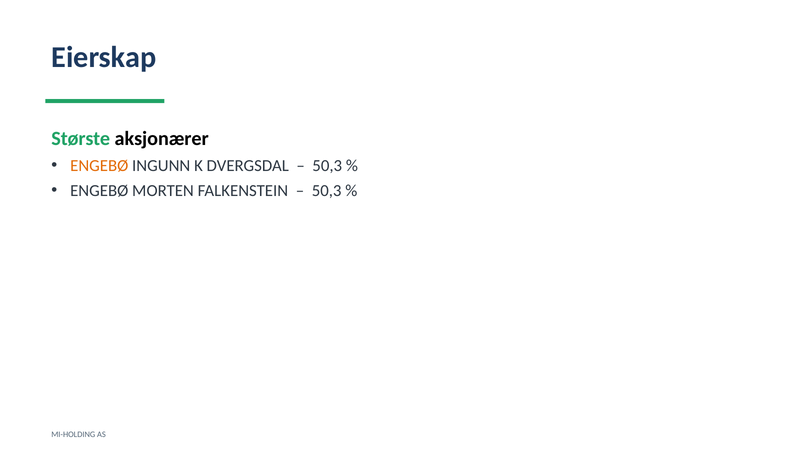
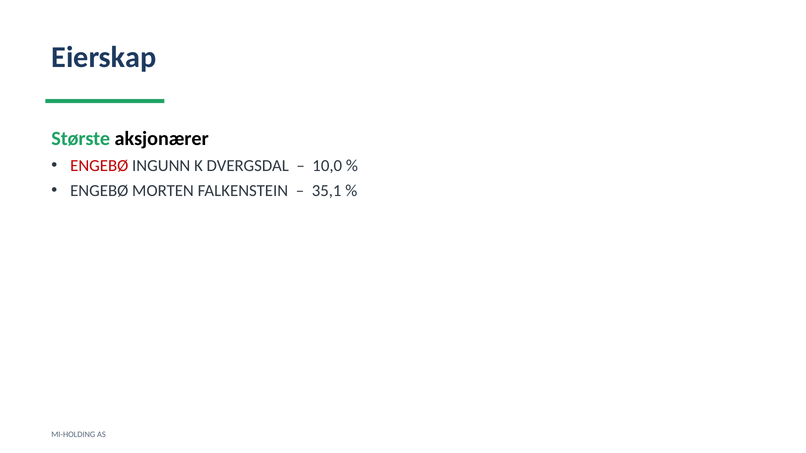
ENGEBØ at (99, 166) colour: orange -> red
50,3 at (327, 166): 50,3 -> 10,0
50,3 at (327, 191): 50,3 -> 35,1
